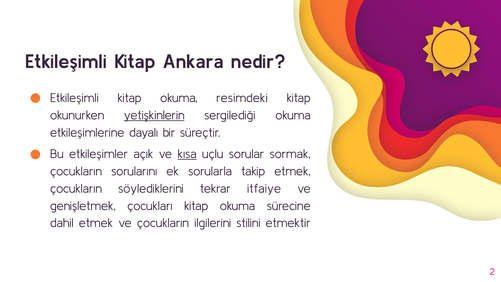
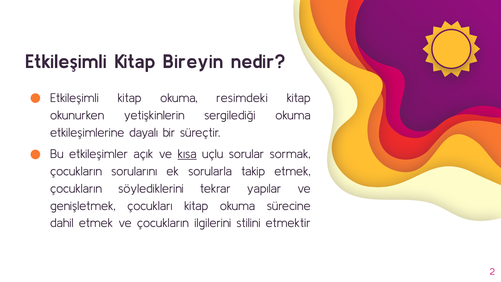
Ankara: Ankara -> Bireyin
yetişkinlerin underline: present -> none
itfaiye: itfaiye -> yapılar
